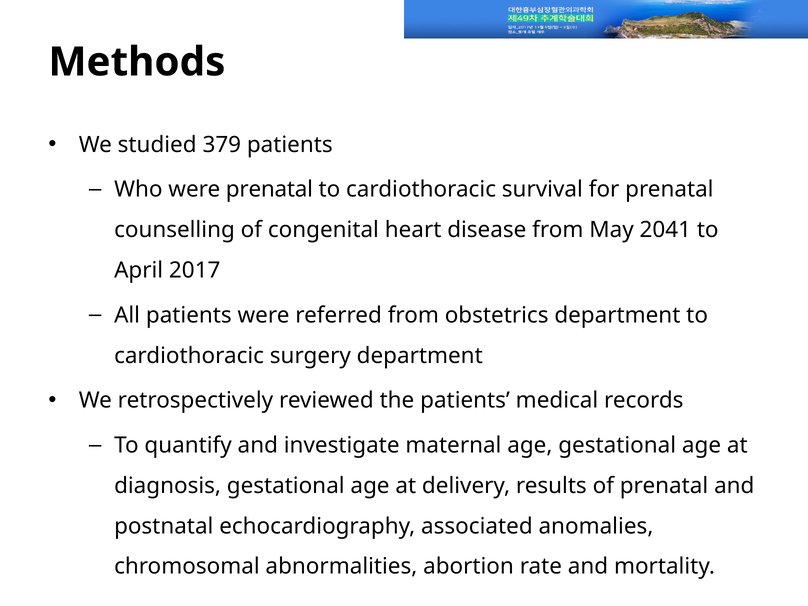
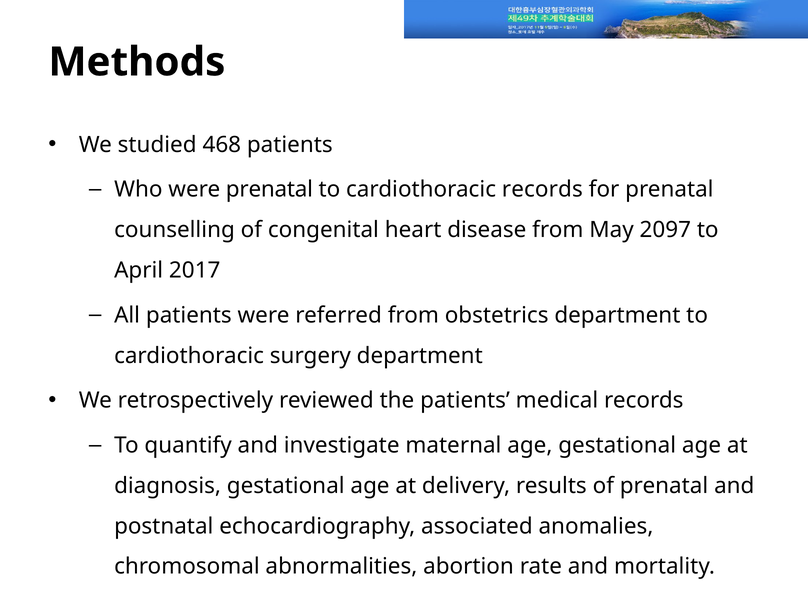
379: 379 -> 468
cardiothoracic survival: survival -> records
2041: 2041 -> 2097
